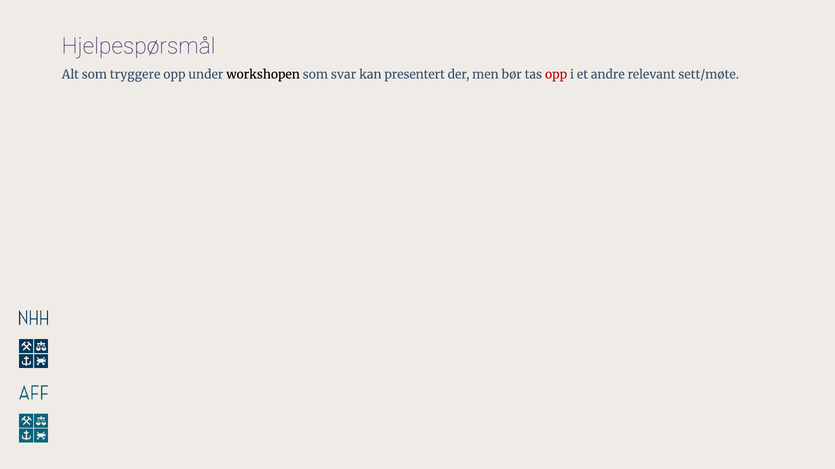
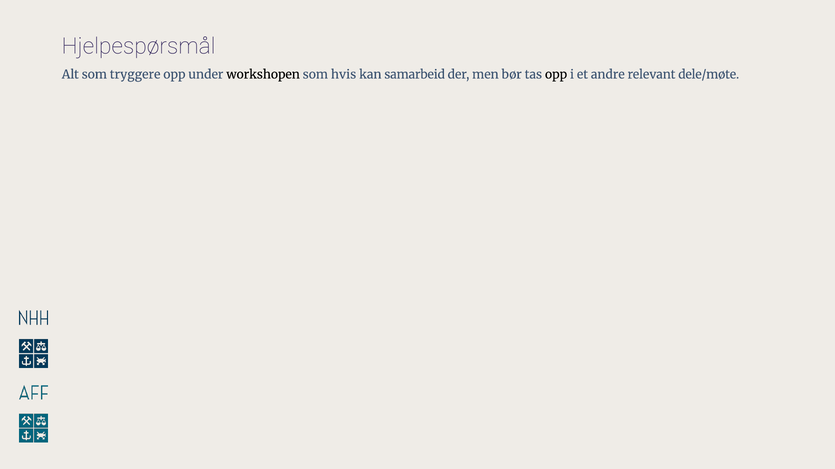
svar: svar -> hvis
presentert: presentert -> samarbeid
opp at (556, 75) colour: red -> black
sett/møte: sett/møte -> dele/møte
